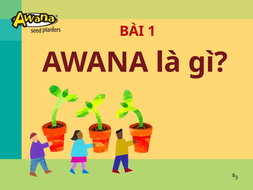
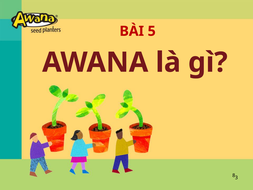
1: 1 -> 5
